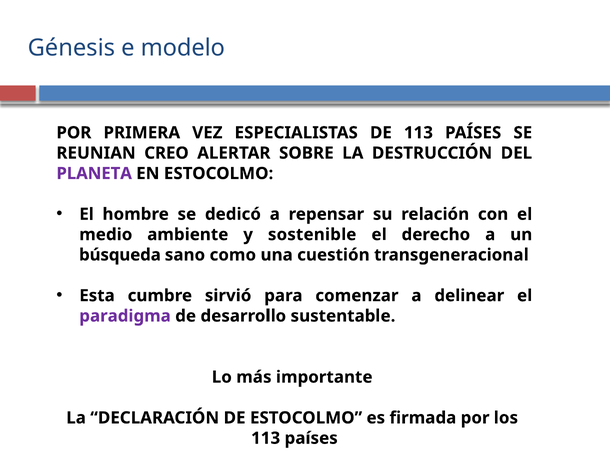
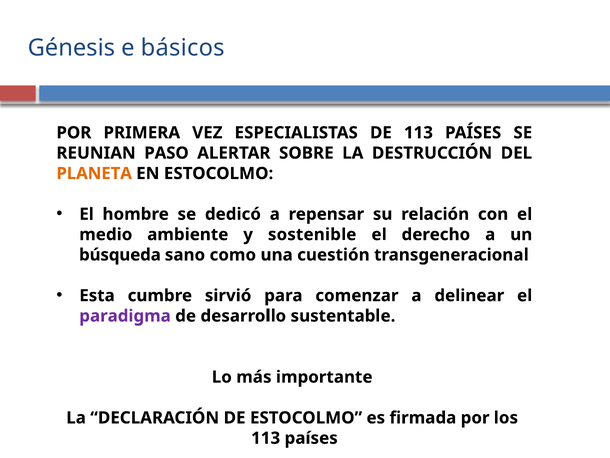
modelo: modelo -> básicos
CREO: CREO -> PASO
PLANETA colour: purple -> orange
